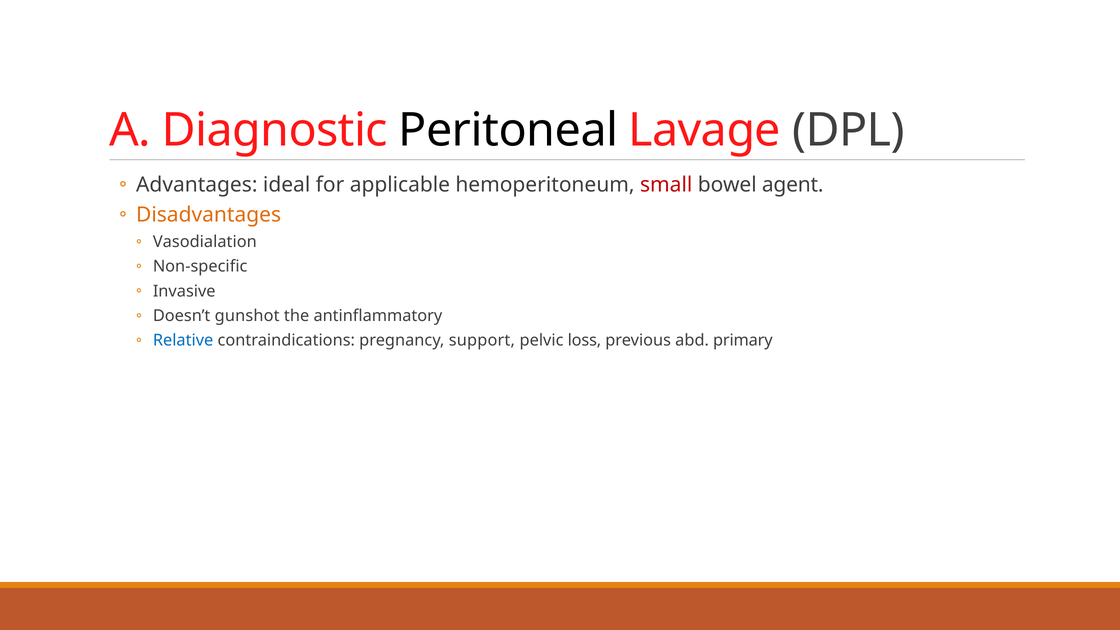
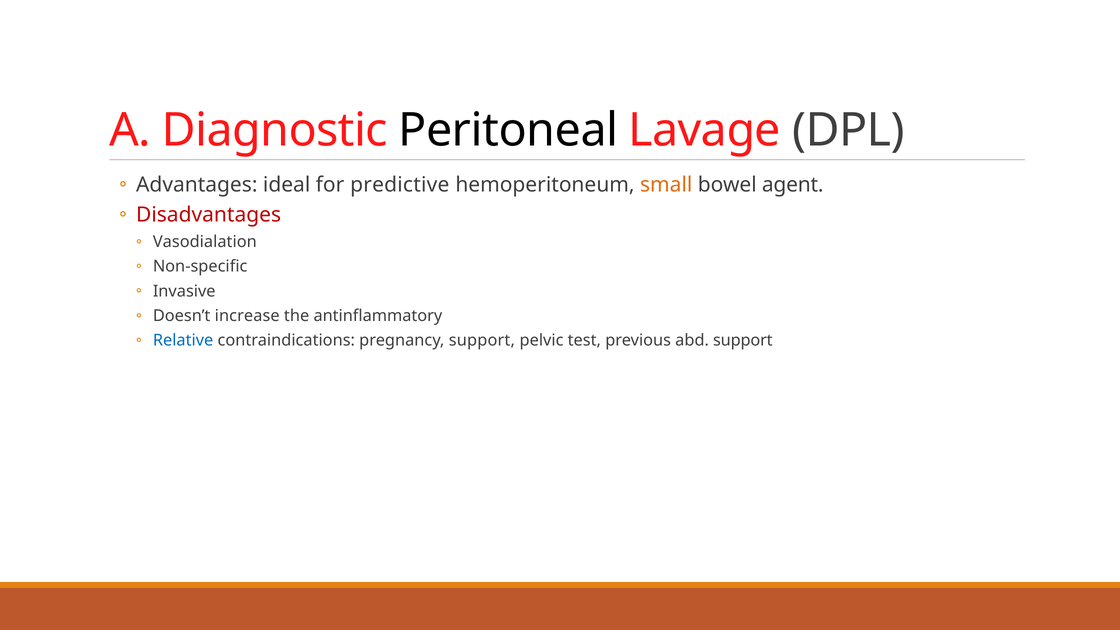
applicable: applicable -> predictive
small colour: red -> orange
Disadvantages colour: orange -> red
gunshot: gunshot -> increase
loss: loss -> test
abd primary: primary -> support
